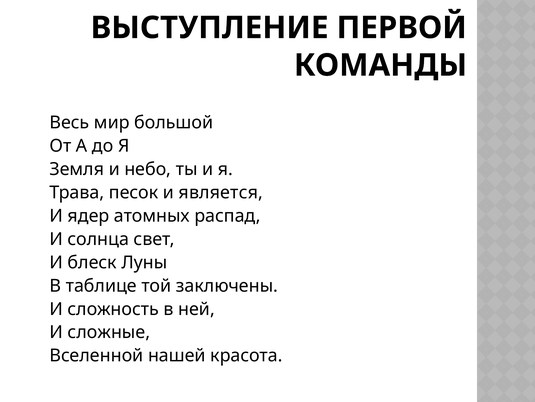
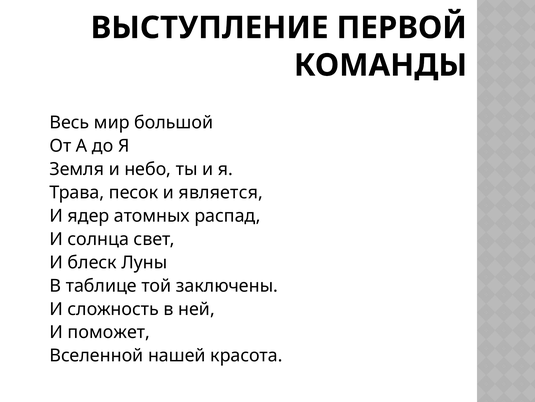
сложные: сложные -> поможет
